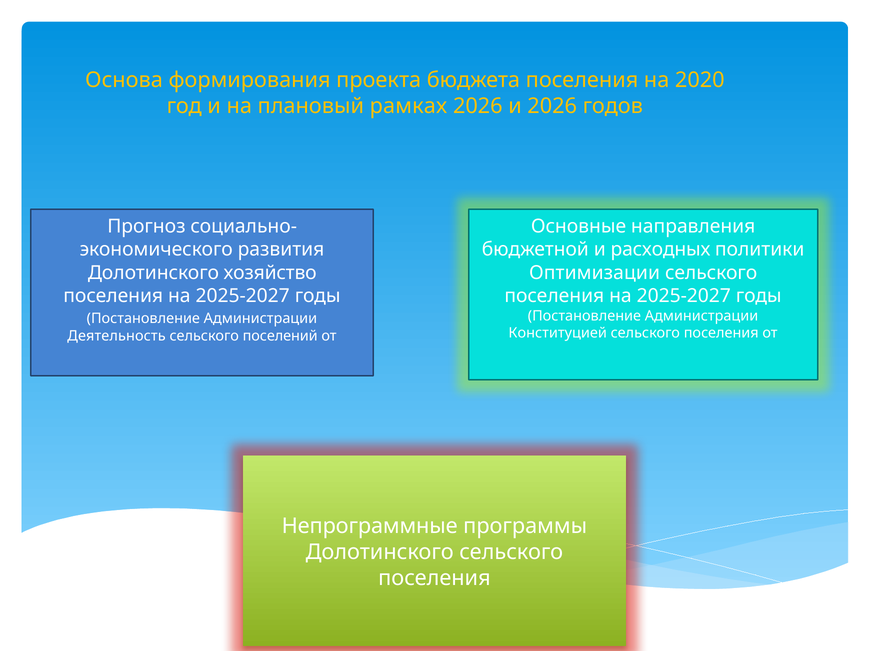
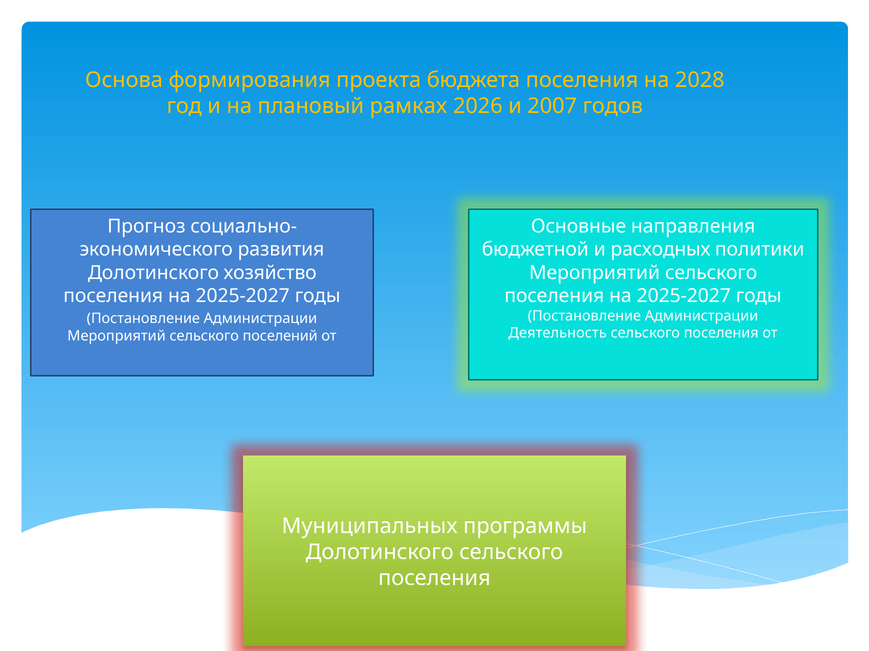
2020: 2020 -> 2028
и 2026: 2026 -> 2007
Оптимизации at (595, 273): Оптимизации -> Мероприятий
Конституцией: Конституцией -> Деятельность
Деятельность at (117, 336): Деятельность -> Мероприятий
Непрограммные: Непрограммные -> Муниципальных
